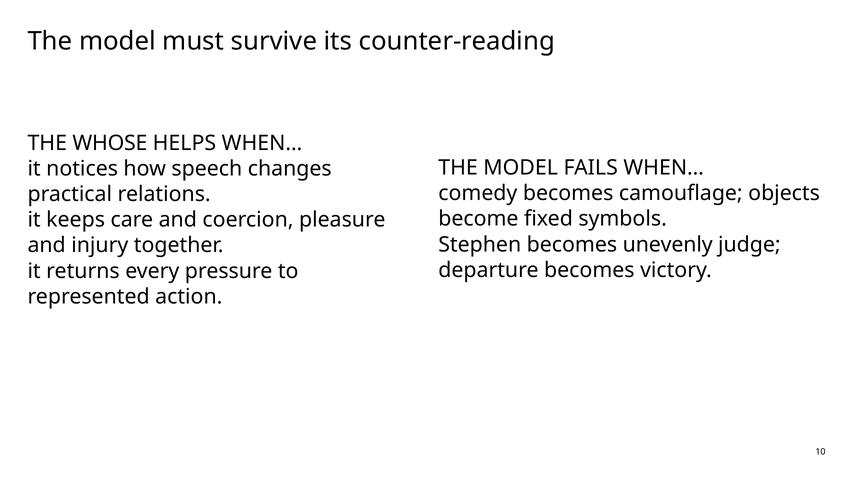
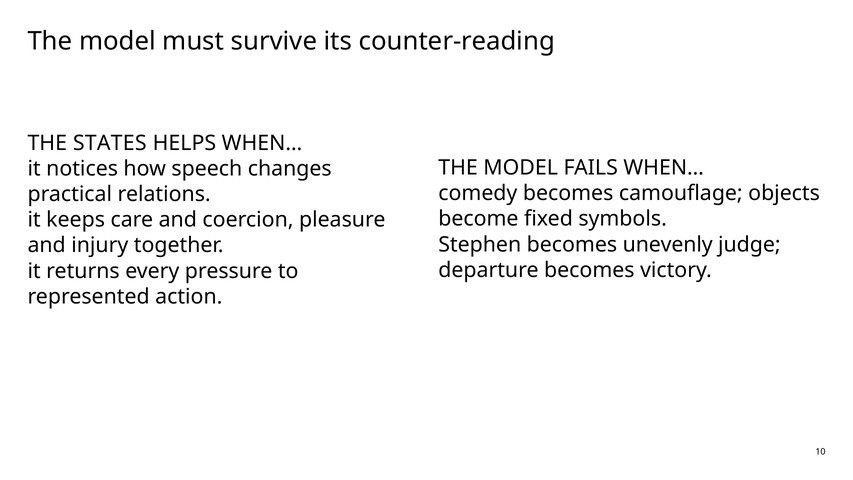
WHOSE: WHOSE -> STATES
